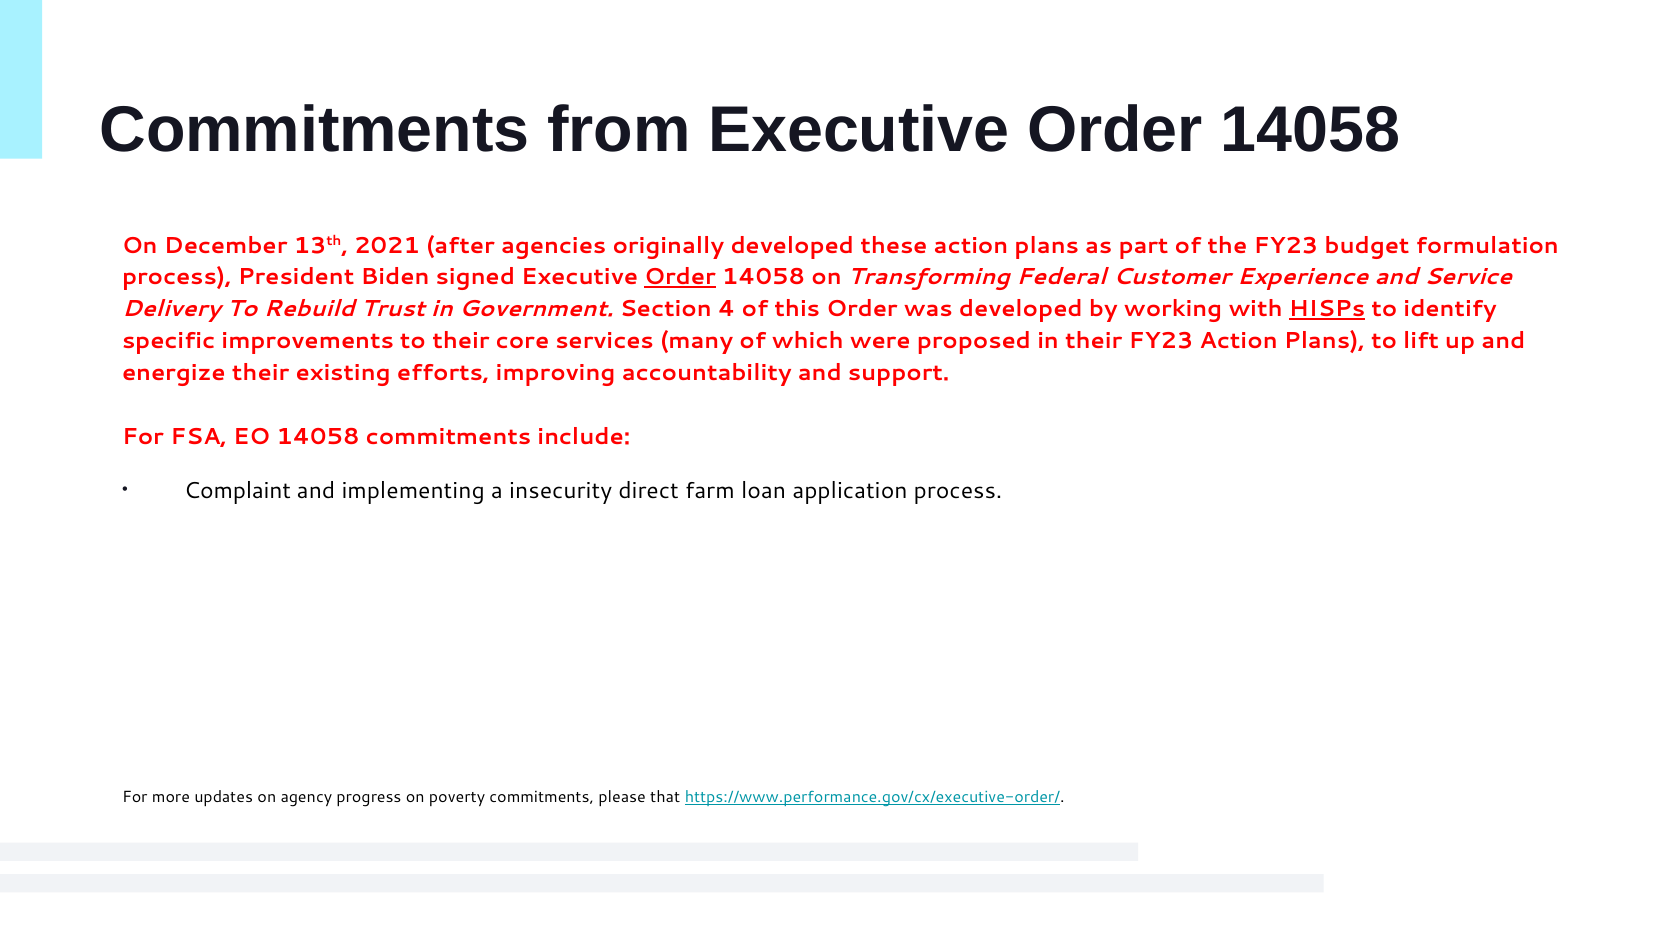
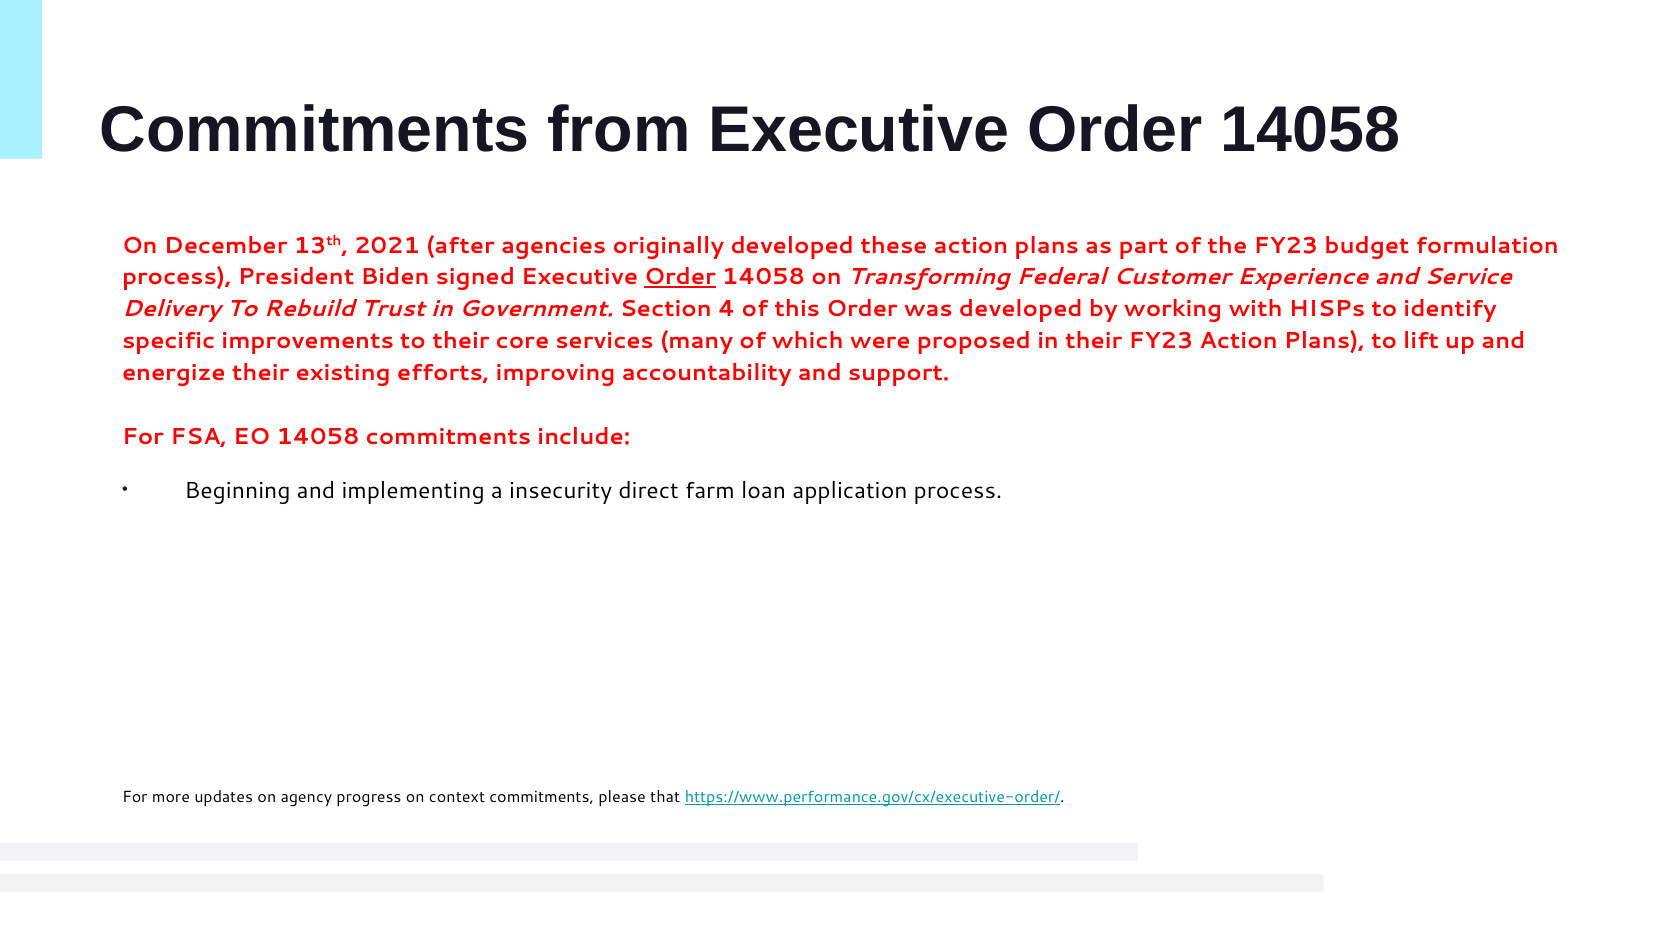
HISPs underline: present -> none
Complaint: Complaint -> Beginning
poverty: poverty -> context
